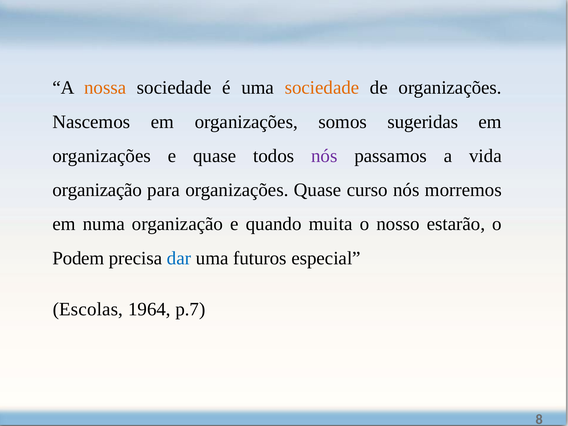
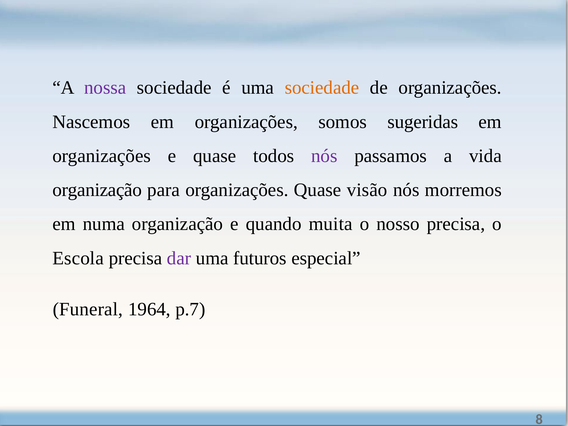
nossa colour: orange -> purple
curso: curso -> visão
nosso estarão: estarão -> precisa
Podem: Podem -> Escola
dar colour: blue -> purple
Escolas: Escolas -> Funeral
